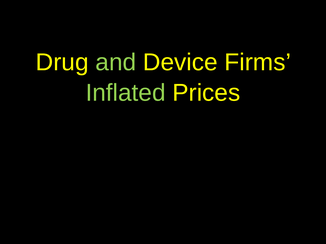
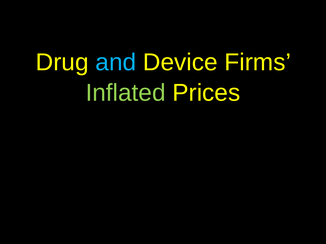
and colour: light green -> light blue
